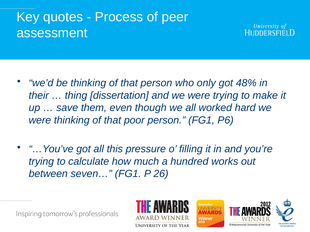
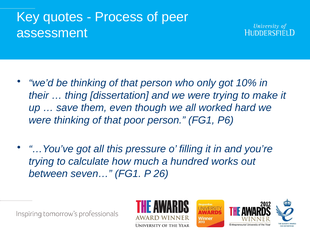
48%: 48% -> 10%
